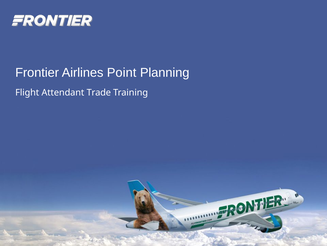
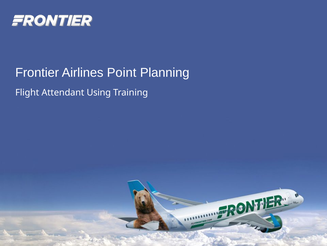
Trade: Trade -> Using
